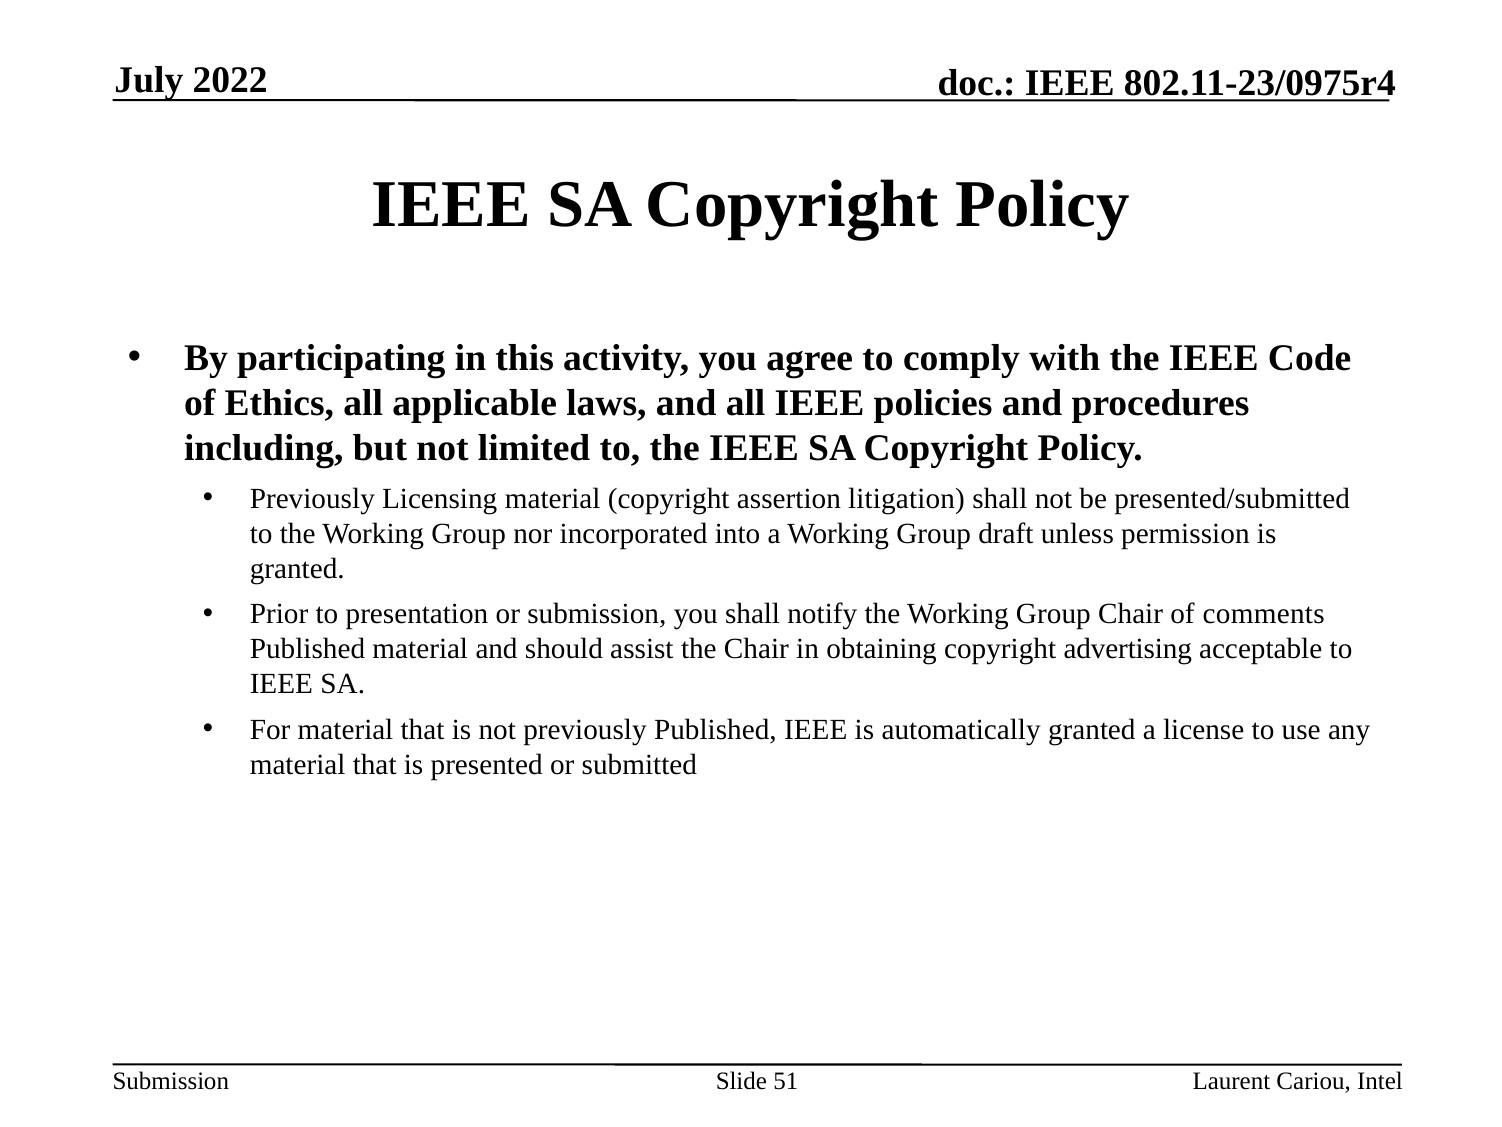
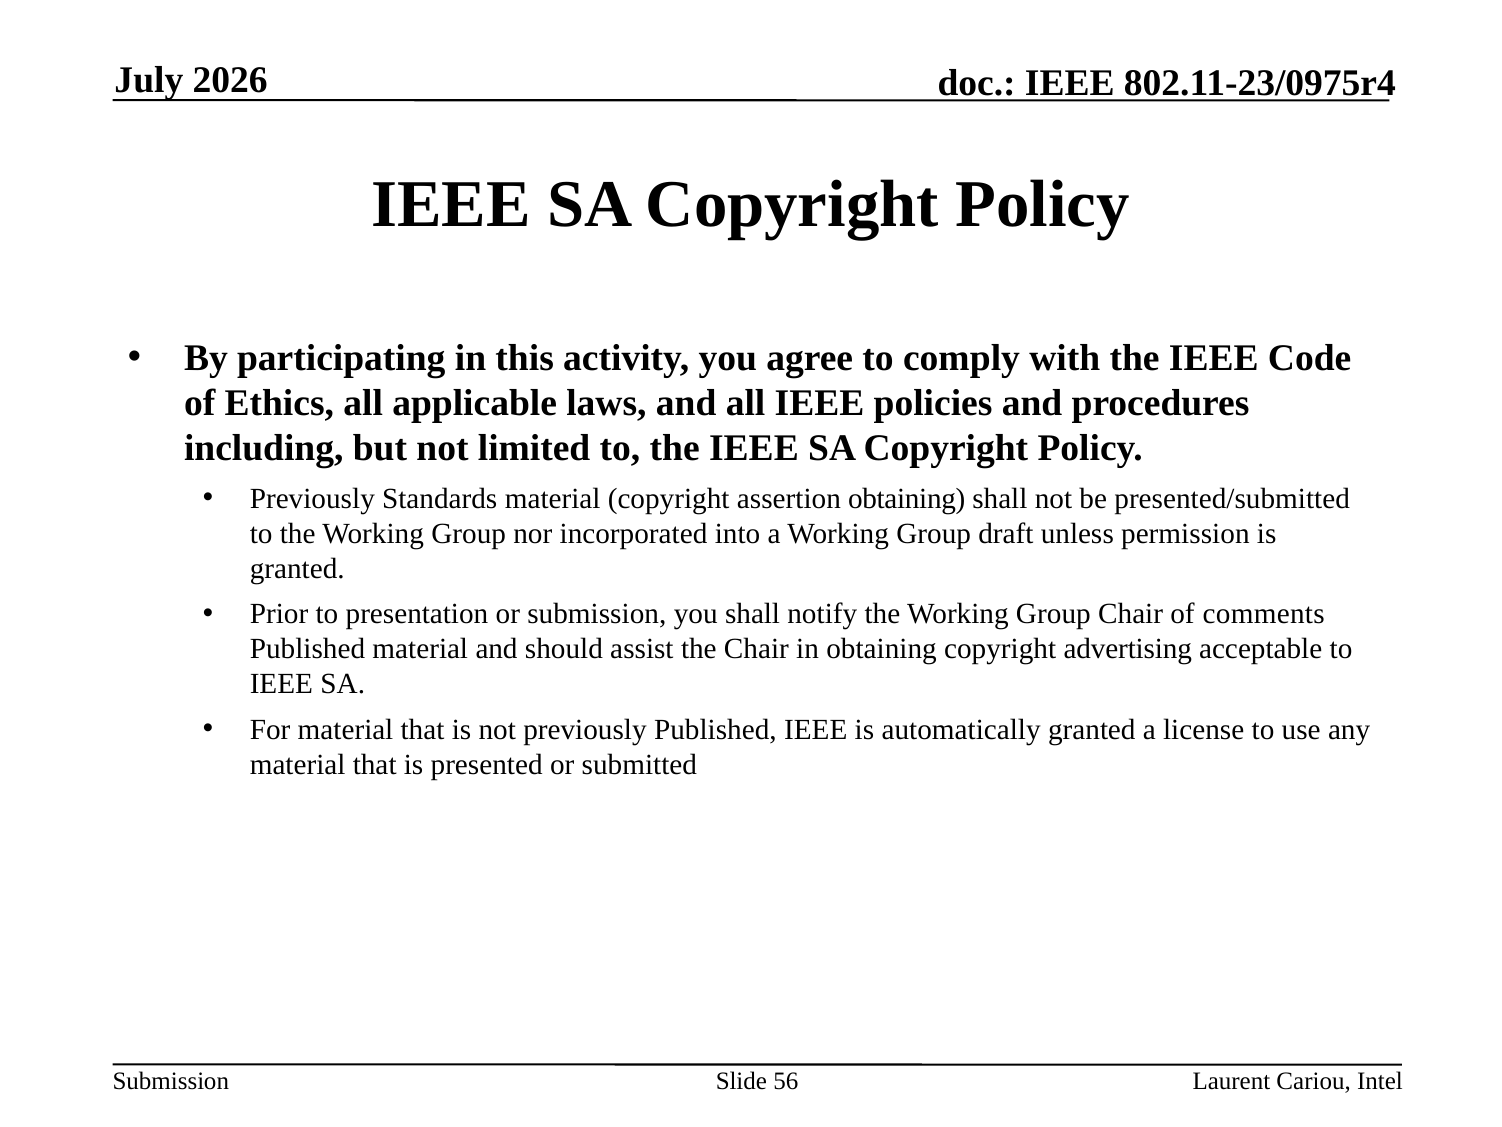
2022: 2022 -> 2026
Licensing: Licensing -> Standards
assertion litigation: litigation -> obtaining
51: 51 -> 56
